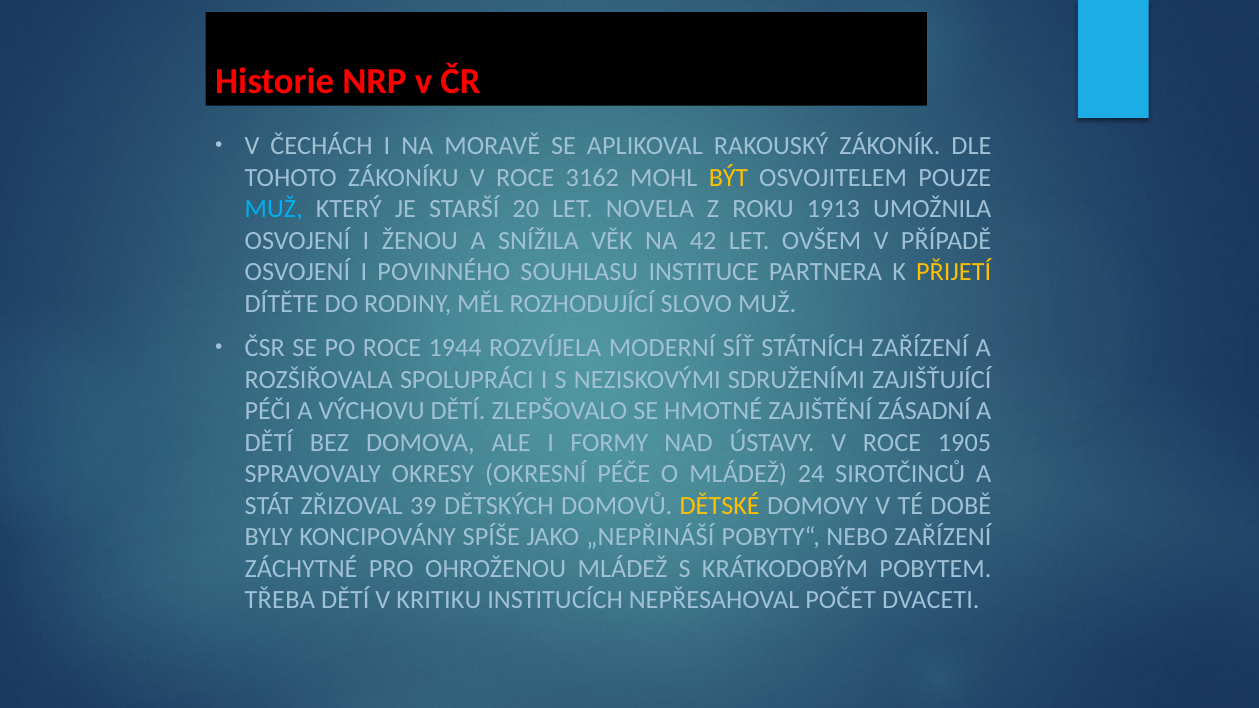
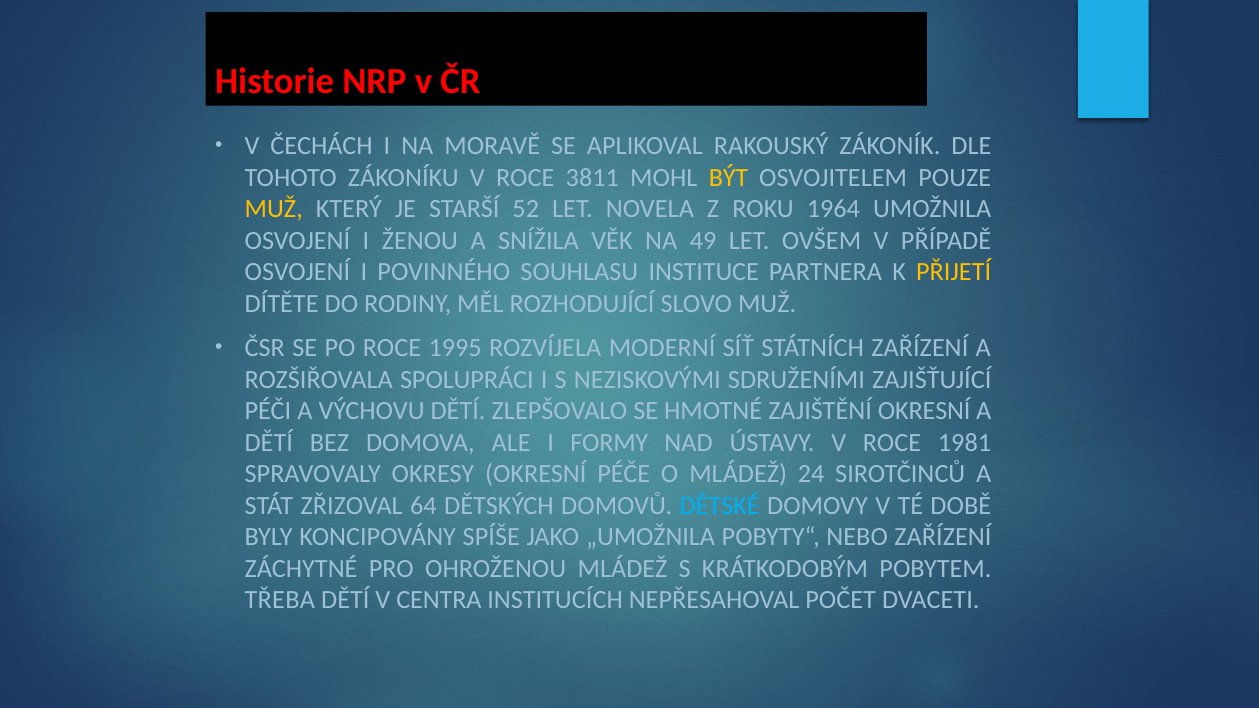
3162: 3162 -> 3811
MUŽ at (274, 209) colour: light blue -> yellow
20: 20 -> 52
1913: 1913 -> 1964
42: 42 -> 49
1944: 1944 -> 1995
ZAJIŠTĚNÍ ZÁSADNÍ: ZÁSADNÍ -> OKRESNÍ
1905: 1905 -> 1981
39: 39 -> 64
DĚTSKÉ colour: yellow -> light blue
„NEPŘINÁŠÍ: „NEPŘINÁŠÍ -> „UMOŽNILA
KRITIKU: KRITIKU -> CENTRA
